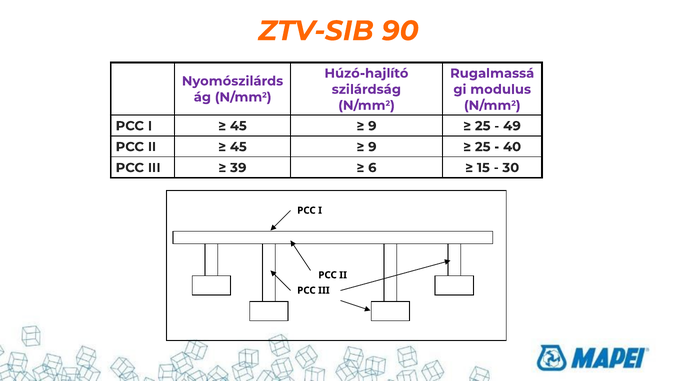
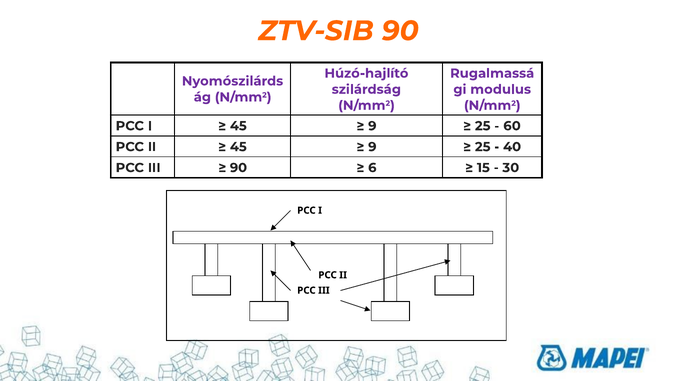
49: 49 -> 60
39 at (238, 168): 39 -> 90
